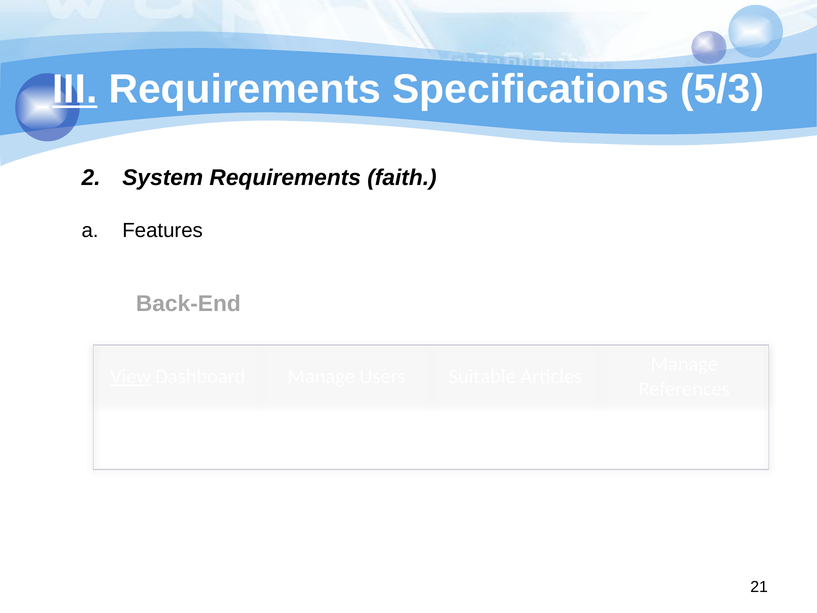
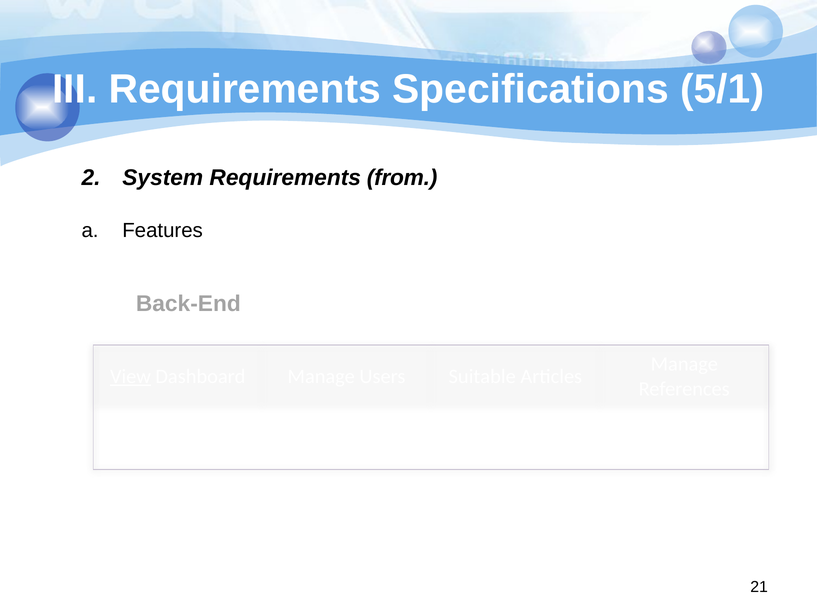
III underline: present -> none
5/3: 5/3 -> 5/1
faith: faith -> from
